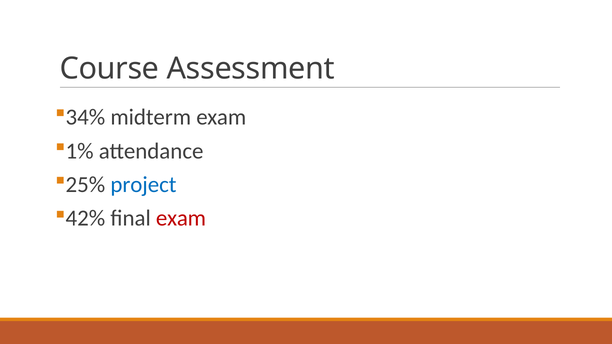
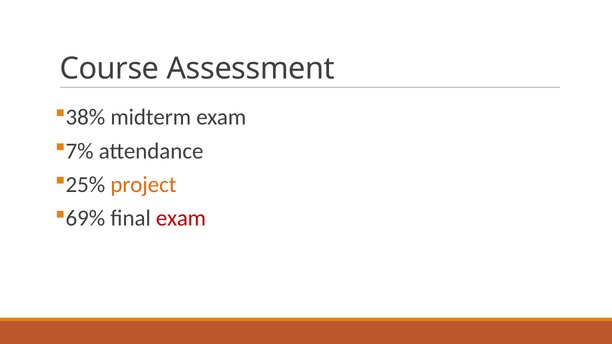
34%: 34% -> 38%
1%: 1% -> 7%
project colour: blue -> orange
42%: 42% -> 69%
